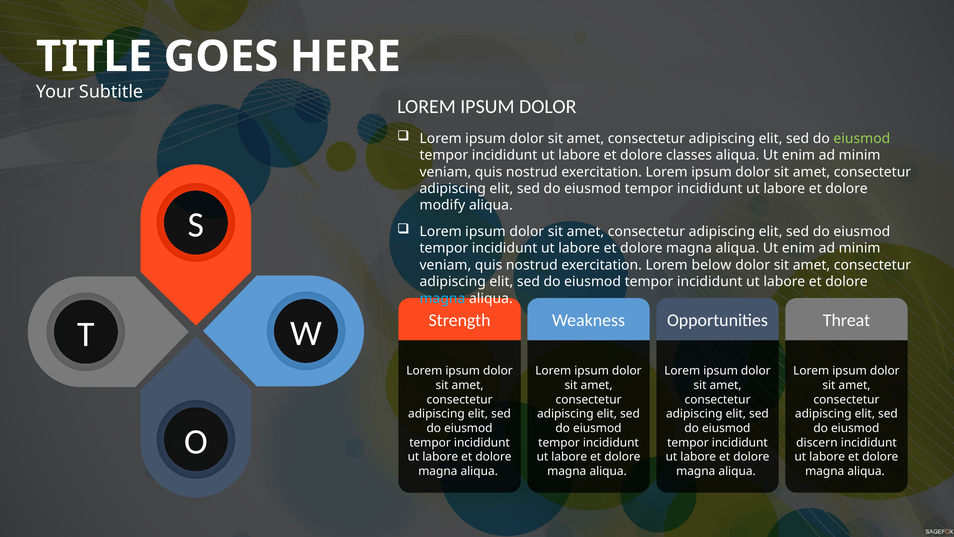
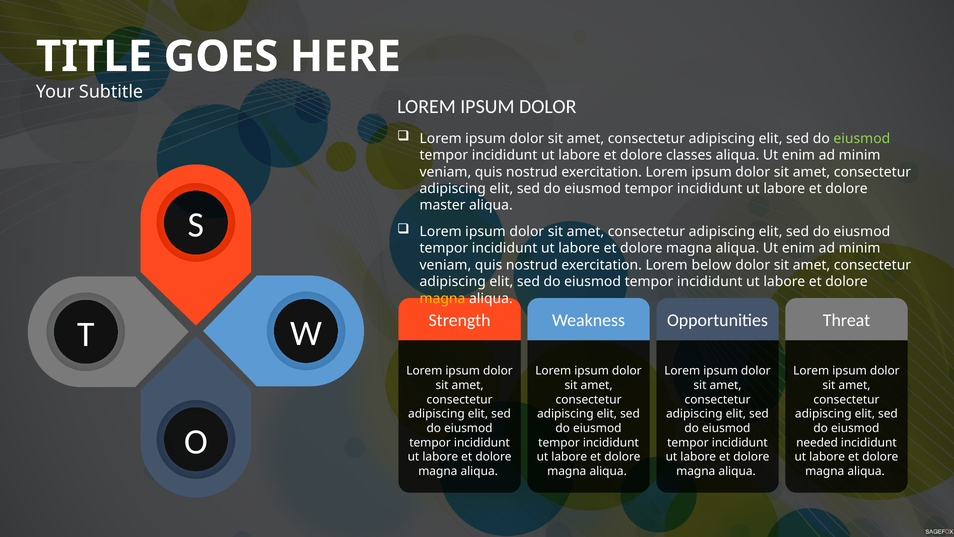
modify: modify -> master
magna at (442, 298) colour: light blue -> yellow
discern: discern -> needed
